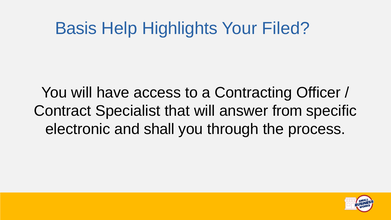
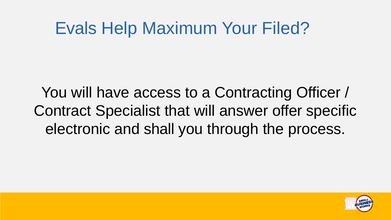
Basis: Basis -> Evals
Highlights: Highlights -> Maximum
from: from -> offer
